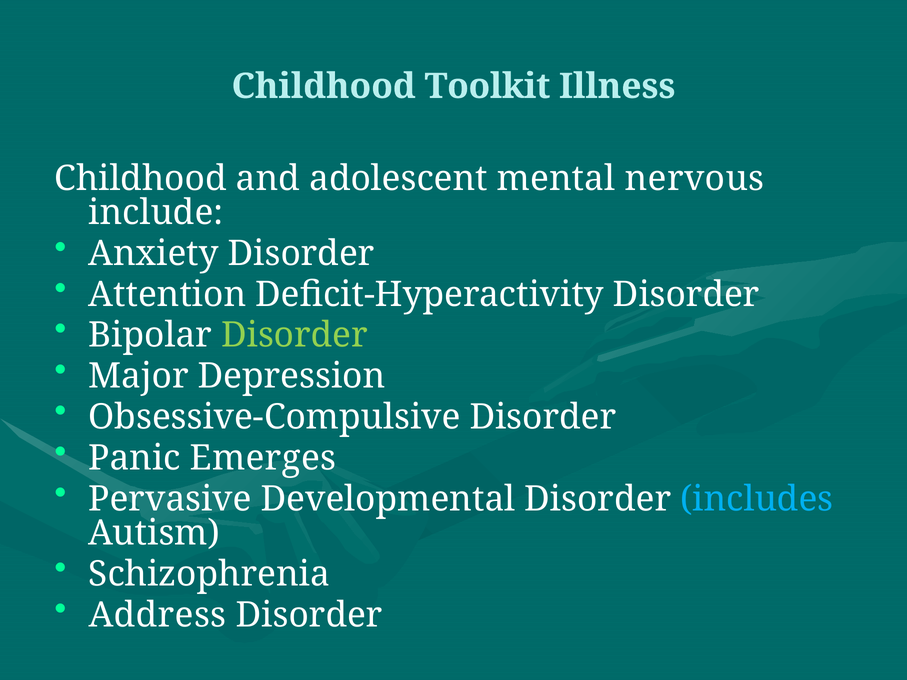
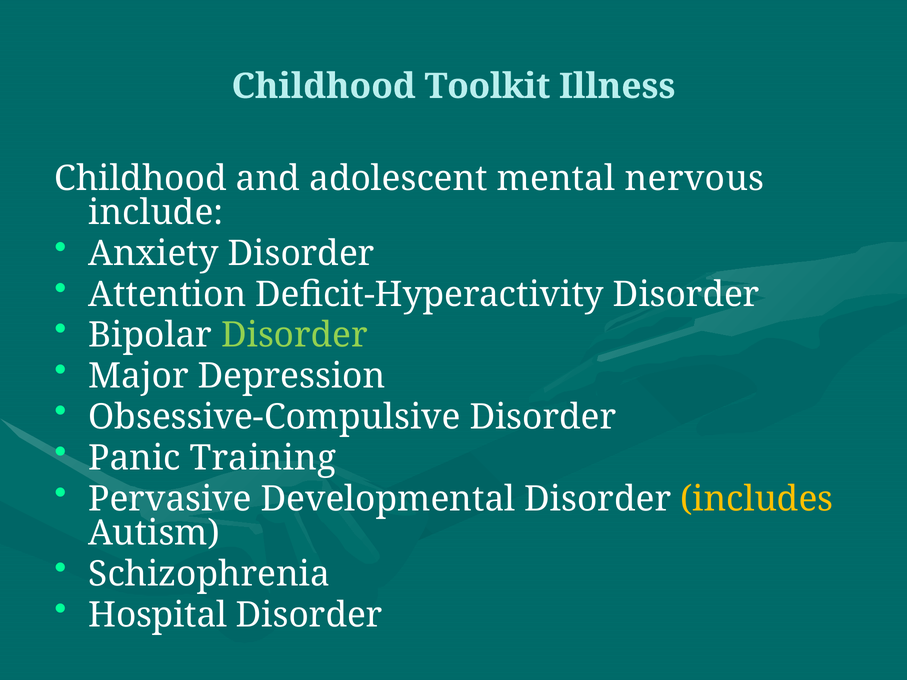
Emerges: Emerges -> Training
includes colour: light blue -> yellow
Address: Address -> Hospital
